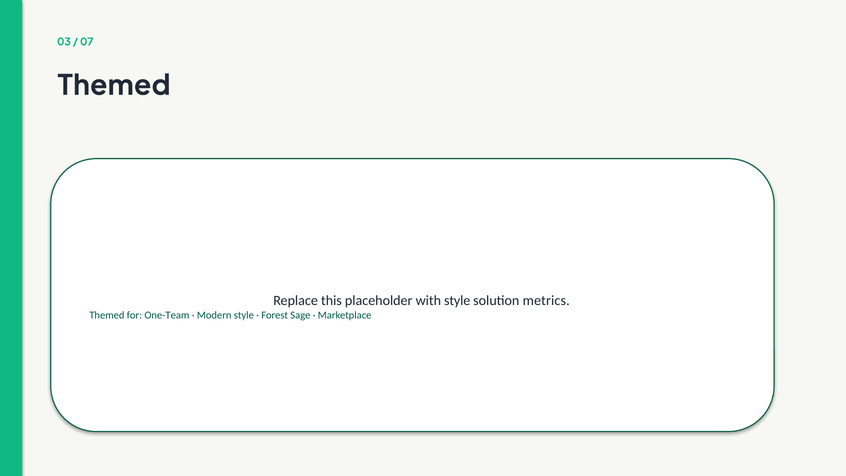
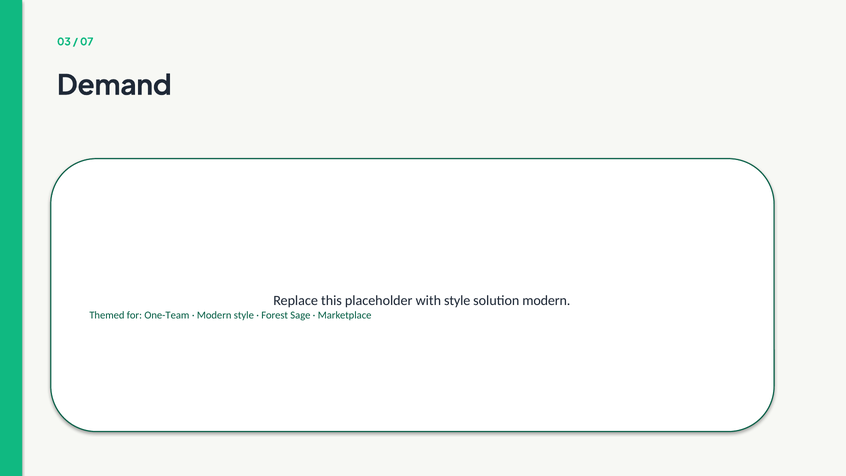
Themed at (114, 85): Themed -> Demand
solution metrics: metrics -> modern
